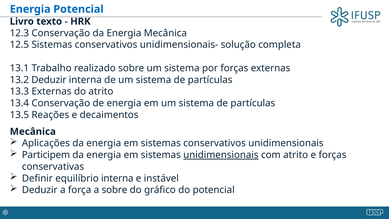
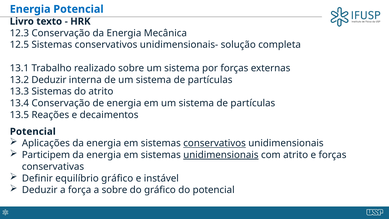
13.3 Externas: Externas -> Sistemas
Mecânica at (33, 131): Mecânica -> Potencial
conservativos at (215, 143) underline: none -> present
equilíbrio interna: interna -> gráfico
